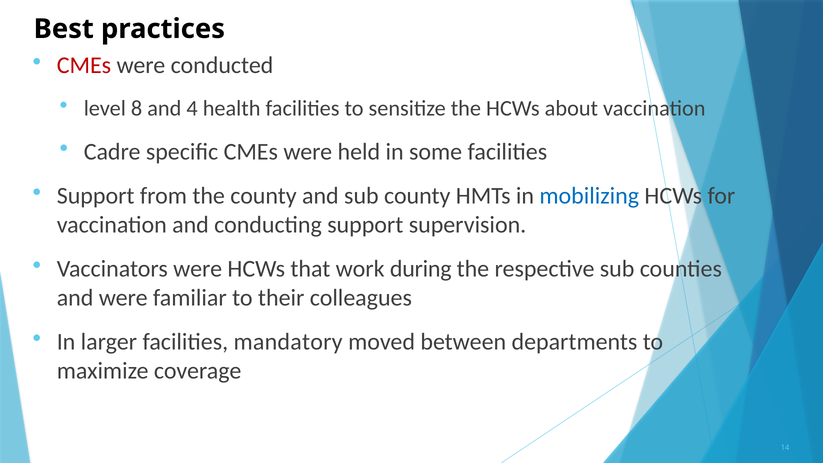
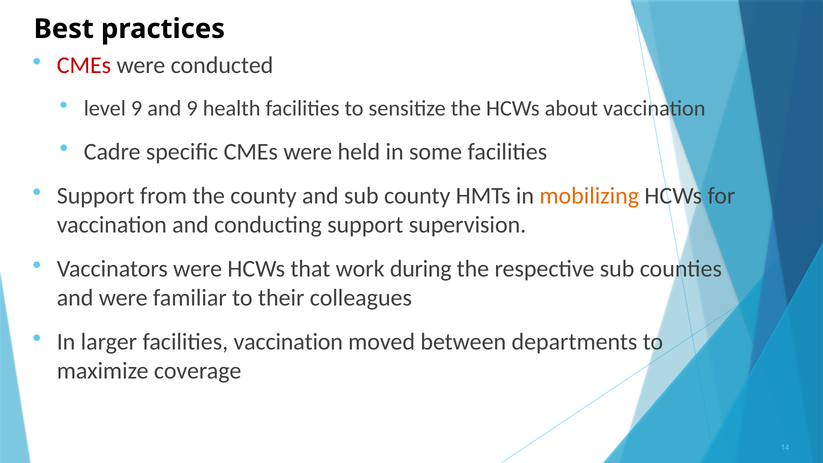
level 8: 8 -> 9
and 4: 4 -> 9
mobilizing colour: blue -> orange
facilities mandatory: mandatory -> vaccination
